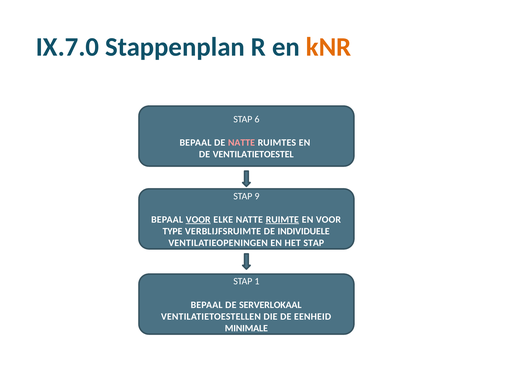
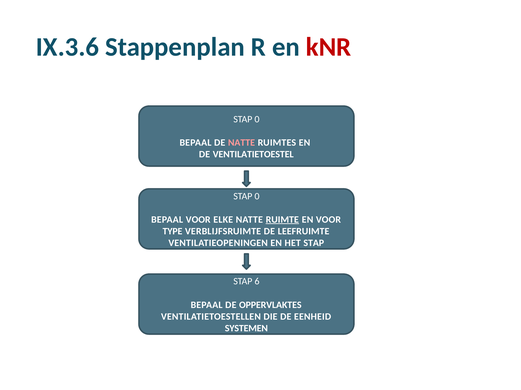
IX.7.0: IX.7.0 -> IX.3.6
kNR colour: orange -> red
6 at (257, 119): 6 -> 0
9 at (257, 197): 9 -> 0
VOOR at (198, 220) underline: present -> none
INDIVIDUELE: INDIVIDUELE -> LEEFRUIMTE
1: 1 -> 6
SERVERLOKAAL: SERVERLOKAAL -> OPPERVLAKTES
MINIMALE: MINIMALE -> SYSTEMEN
